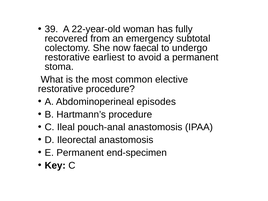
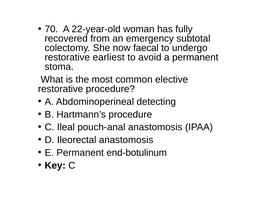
39: 39 -> 70
episodes: episodes -> detecting
end-specimen: end-specimen -> end-botulinum
